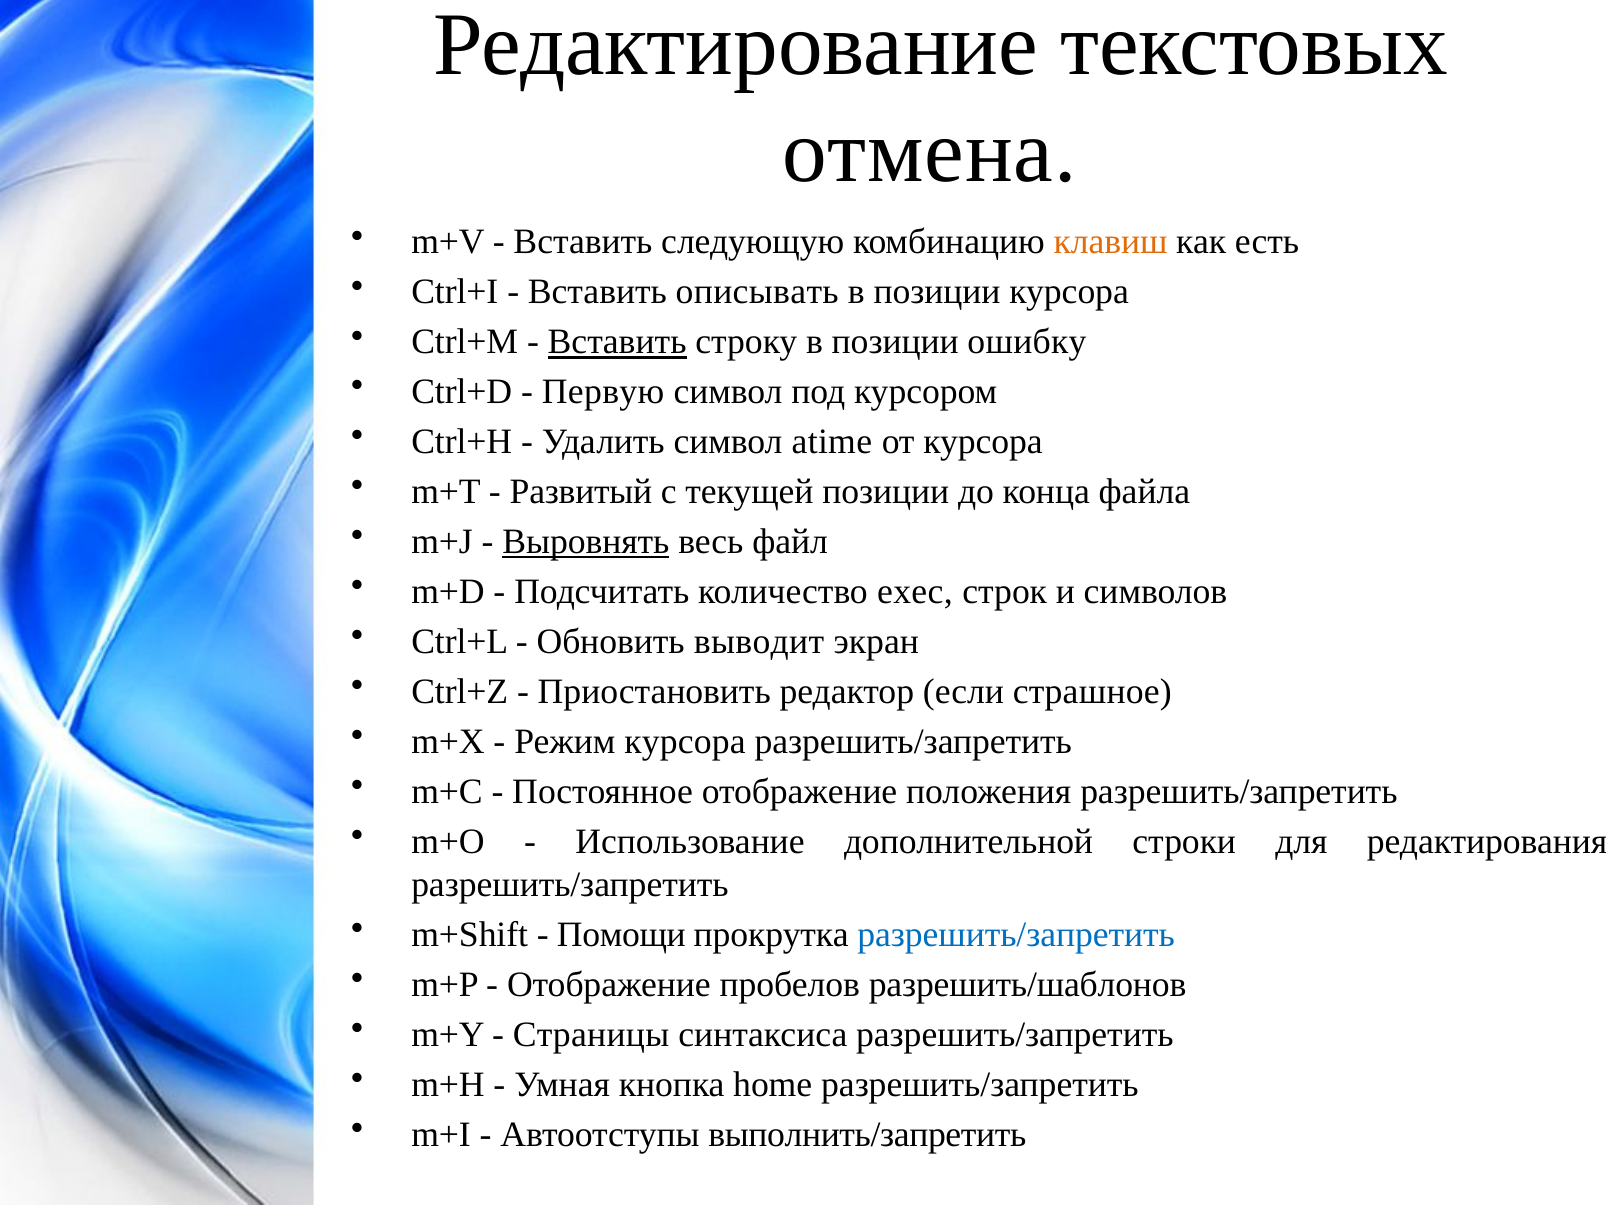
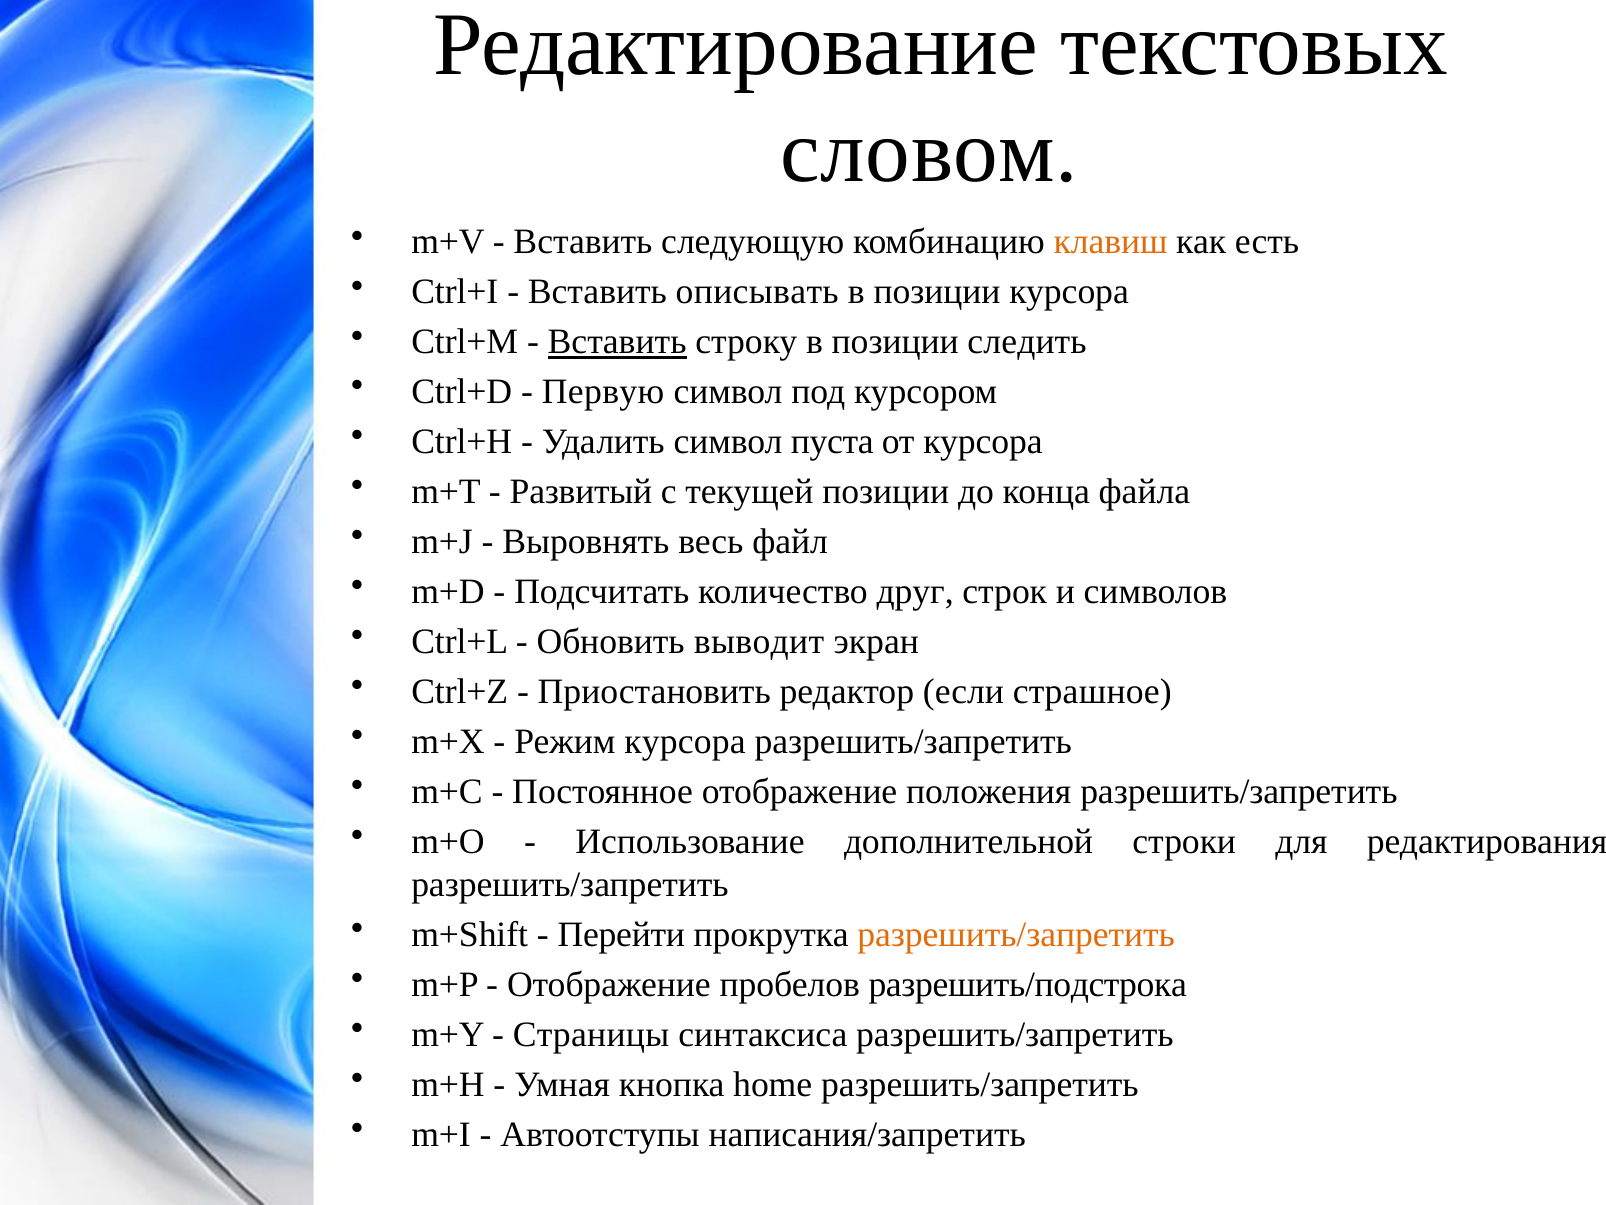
отмена: отмена -> словом
ошибку: ошибку -> следить
atime: atime -> пуста
Выровнять underline: present -> none
exec: exec -> друг
Помощи: Помощи -> Перейти
разрешить/запретить at (1016, 934) colour: blue -> orange
разрешить/шаблонов: разрешить/шаблонов -> разрешить/подстрока
выполнить/запретить: выполнить/запретить -> написания/запретить
